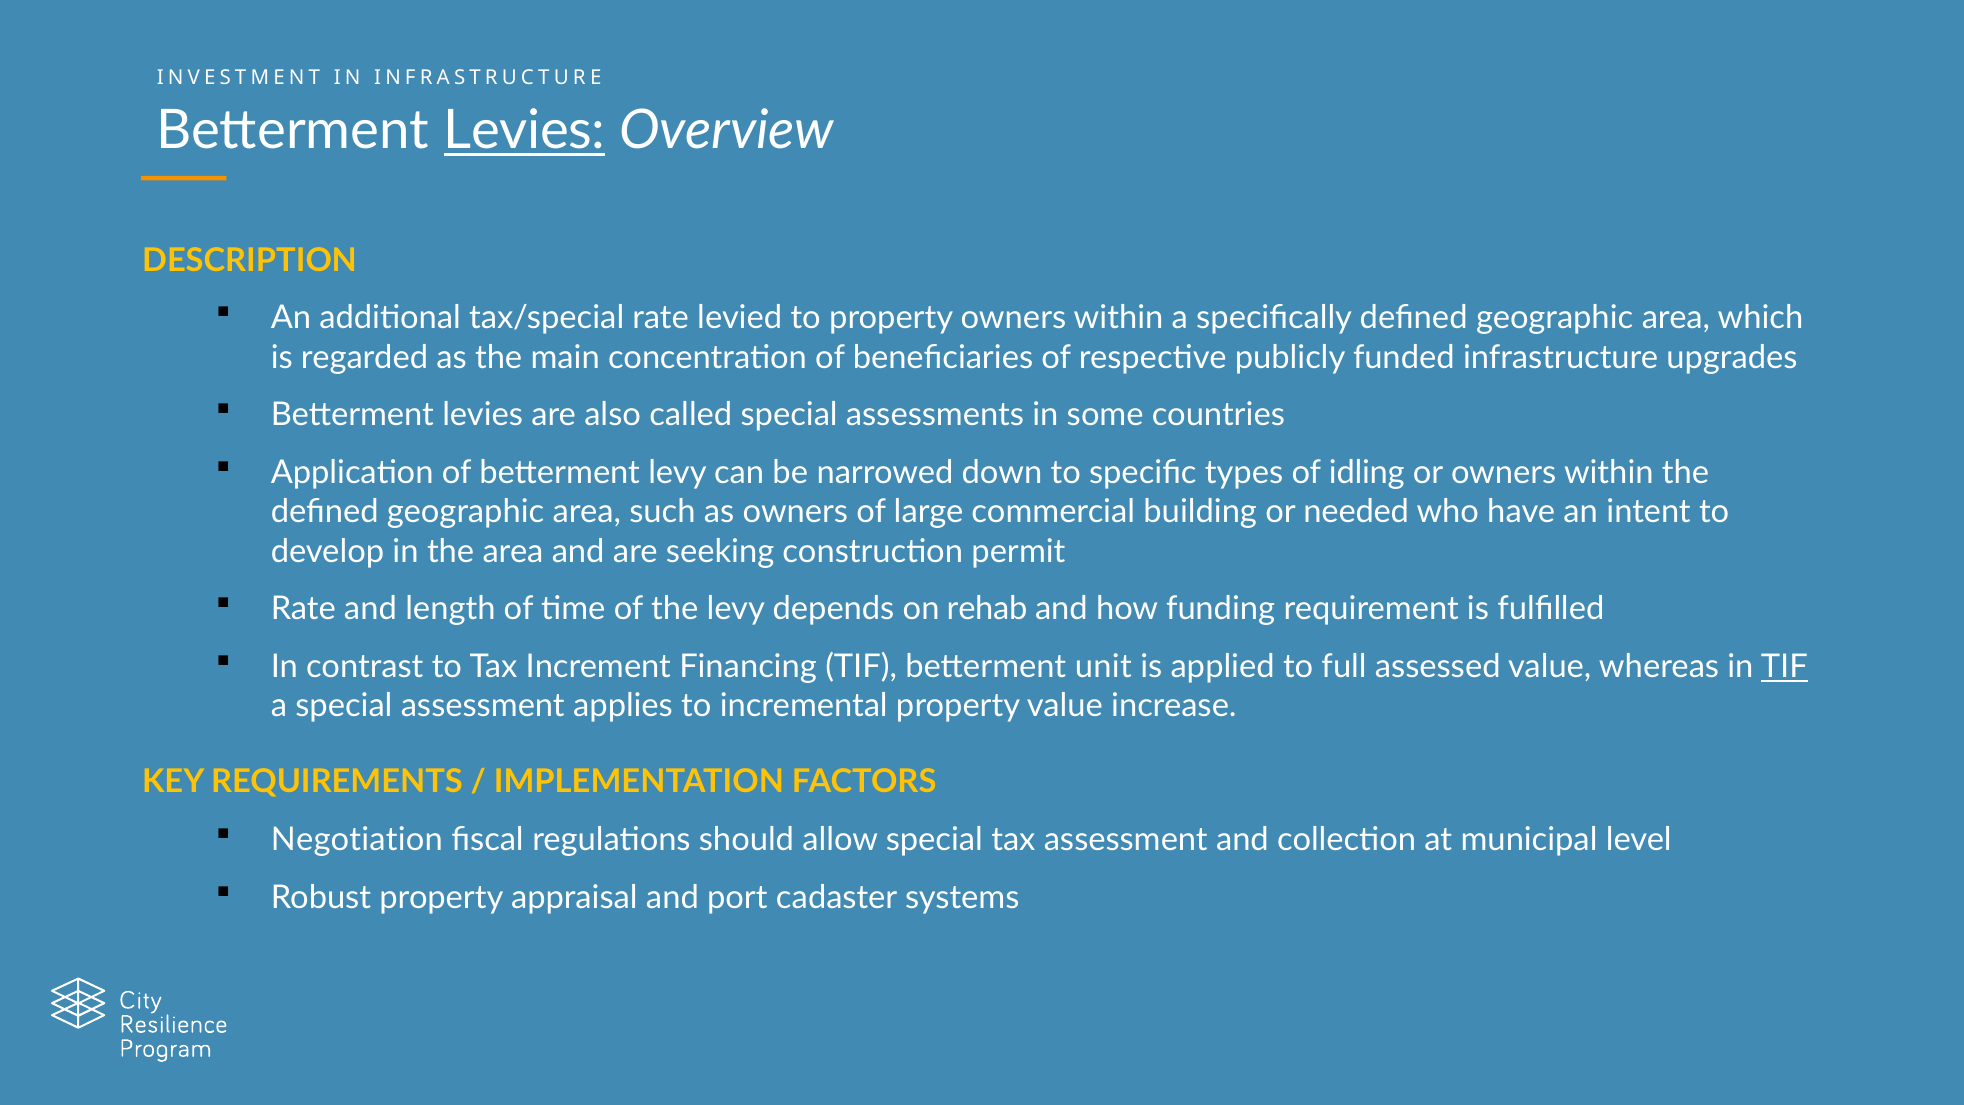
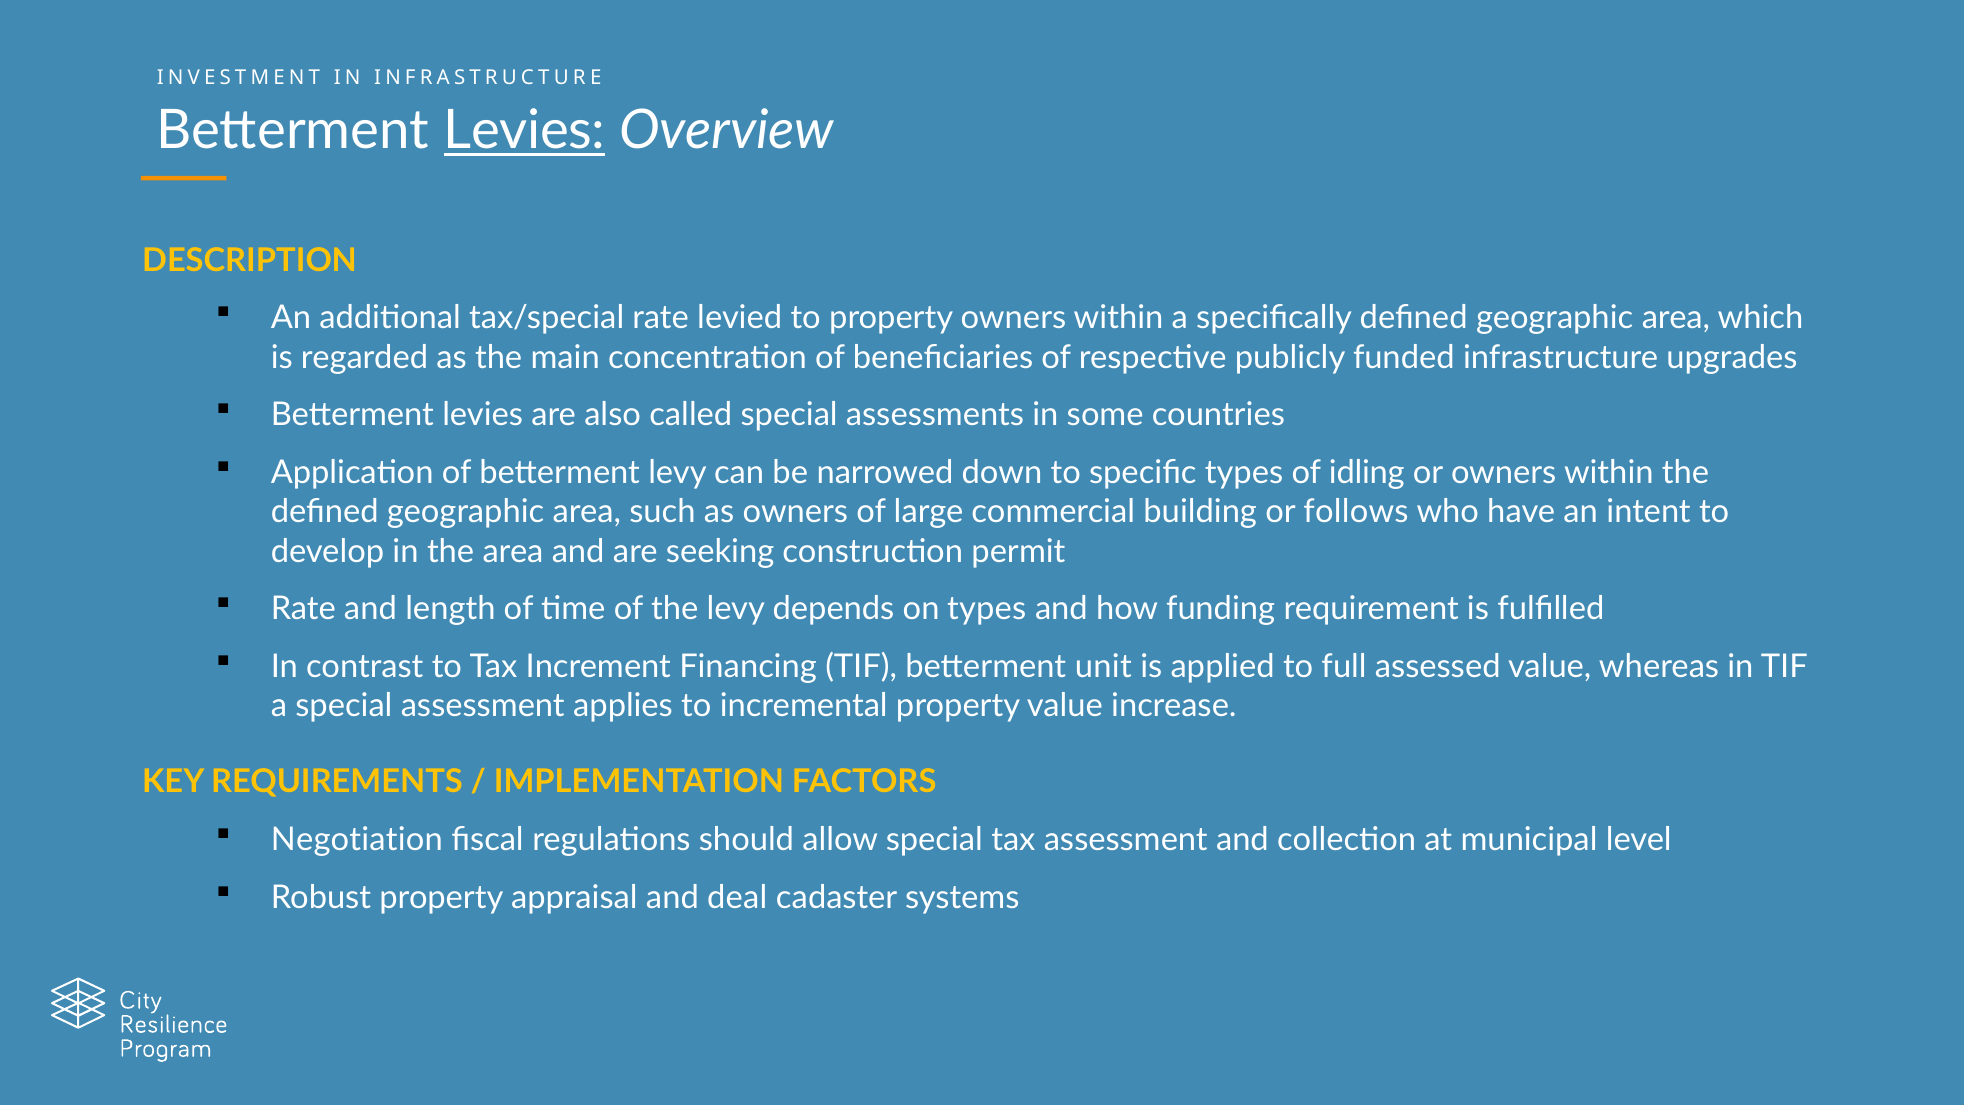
needed: needed -> follows
on rehab: rehab -> types
TIF at (1784, 667) underline: present -> none
port: port -> deal
